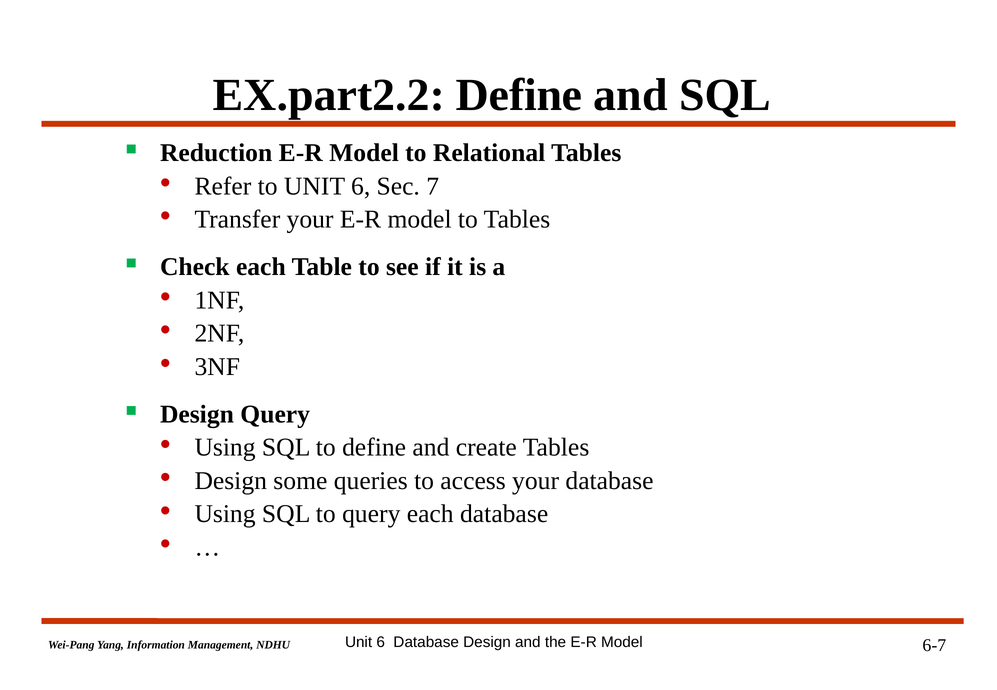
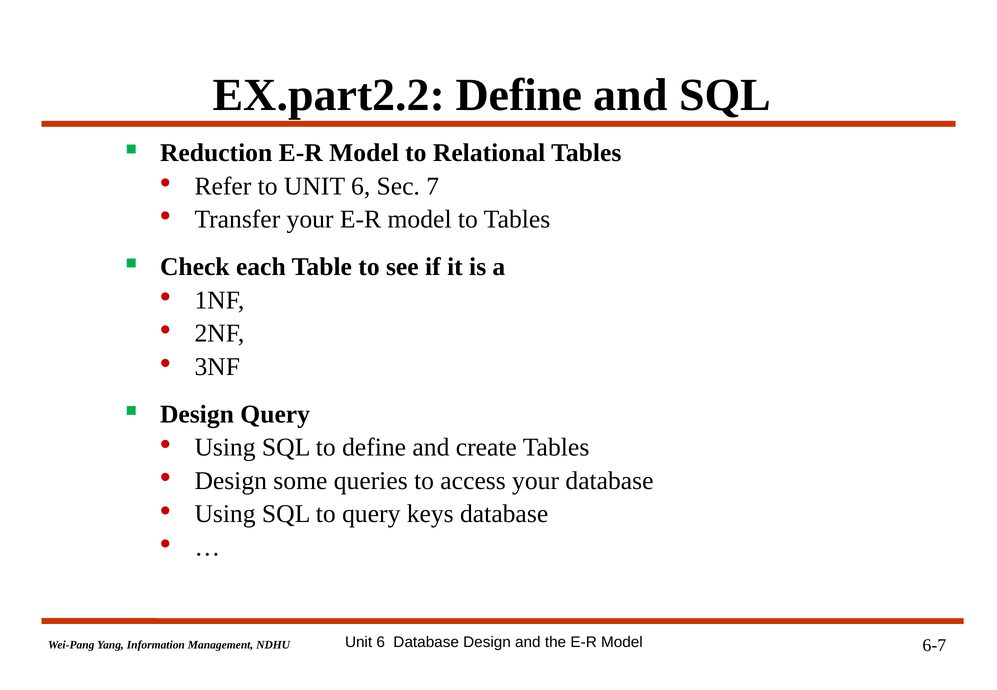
query each: each -> keys
